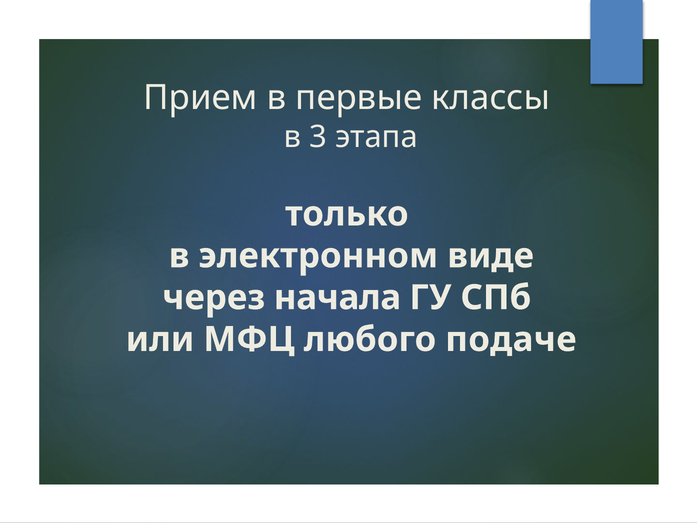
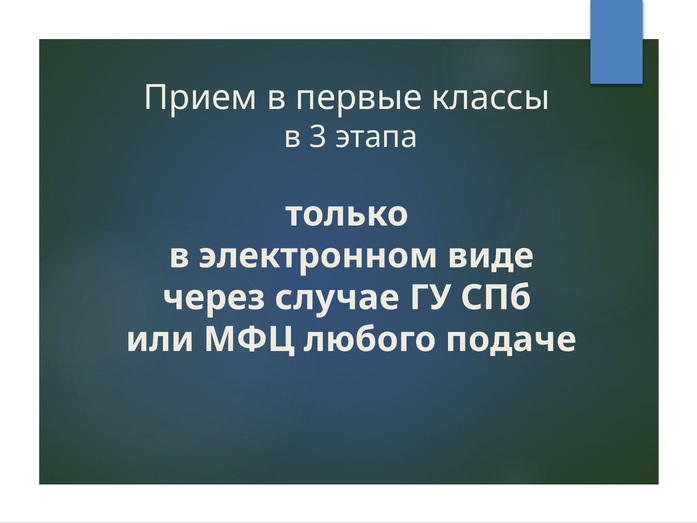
начала: начала -> случае
